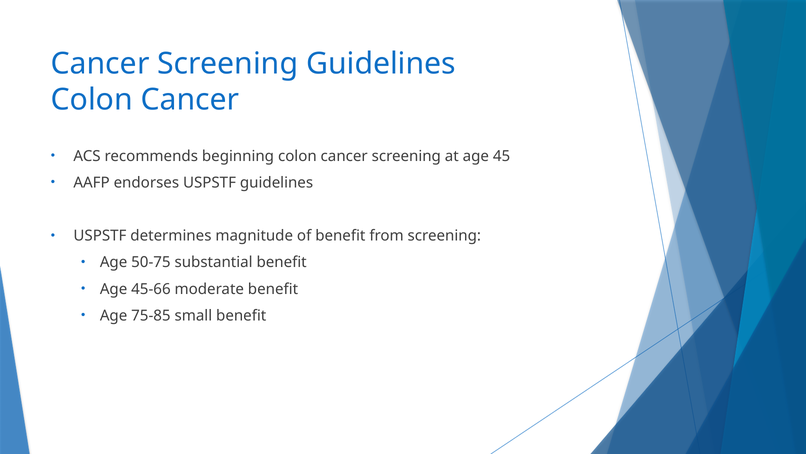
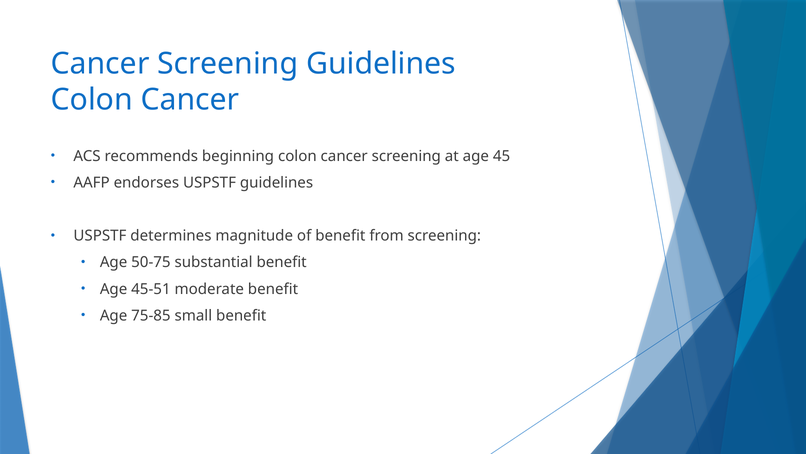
45-66: 45-66 -> 45-51
